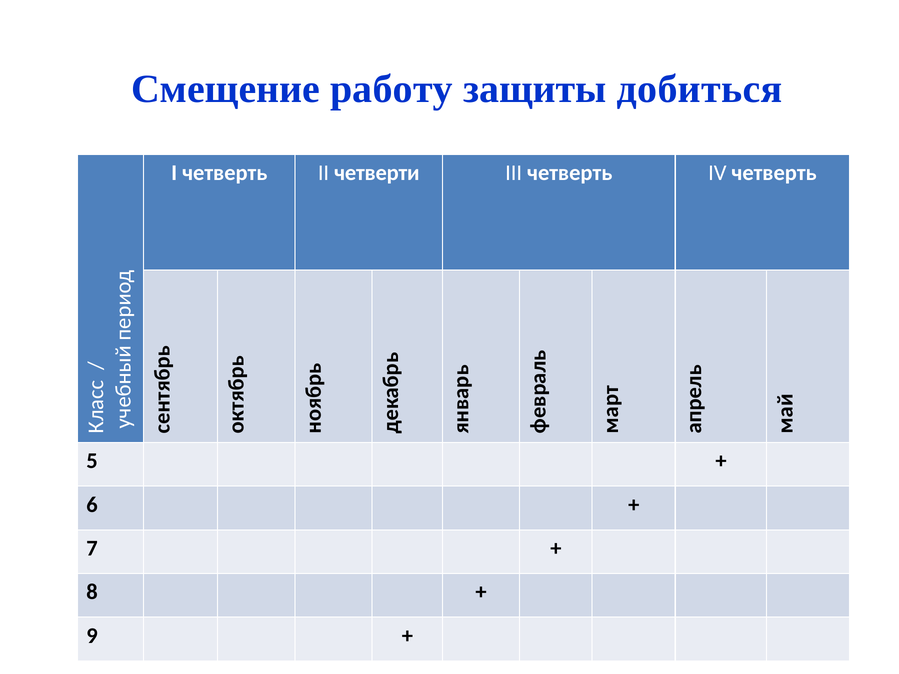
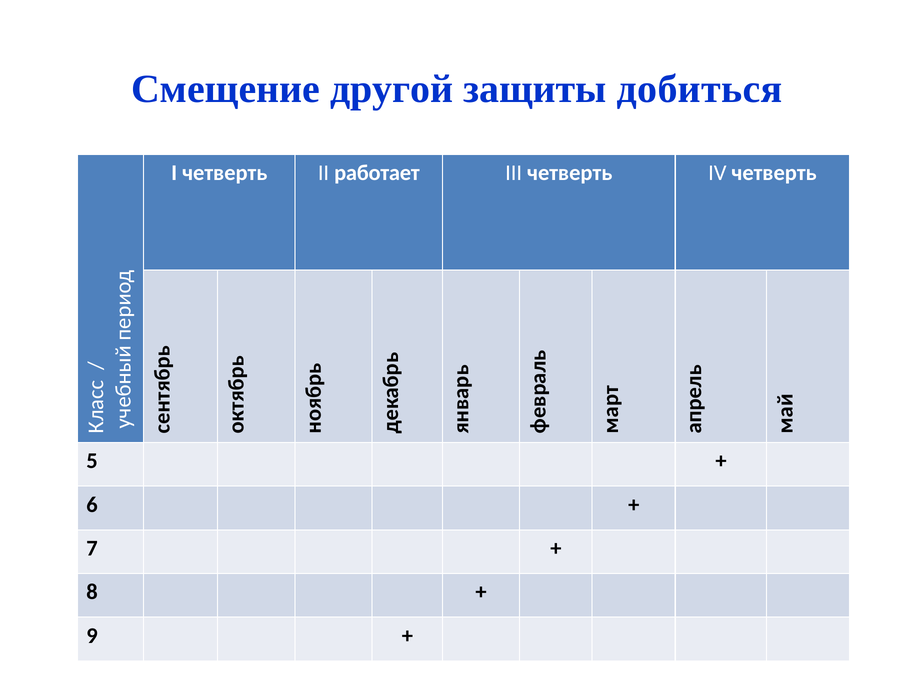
работу: работу -> другой
четверти: четверти -> работает
